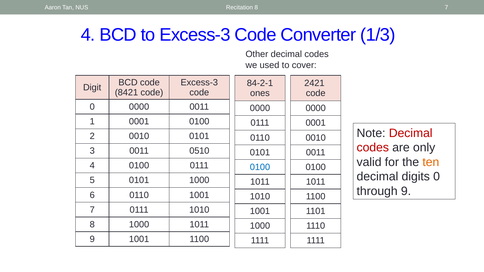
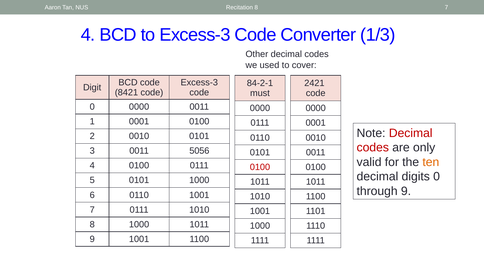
ones: ones -> must
0510: 0510 -> 5056
0100 at (260, 167) colour: blue -> red
